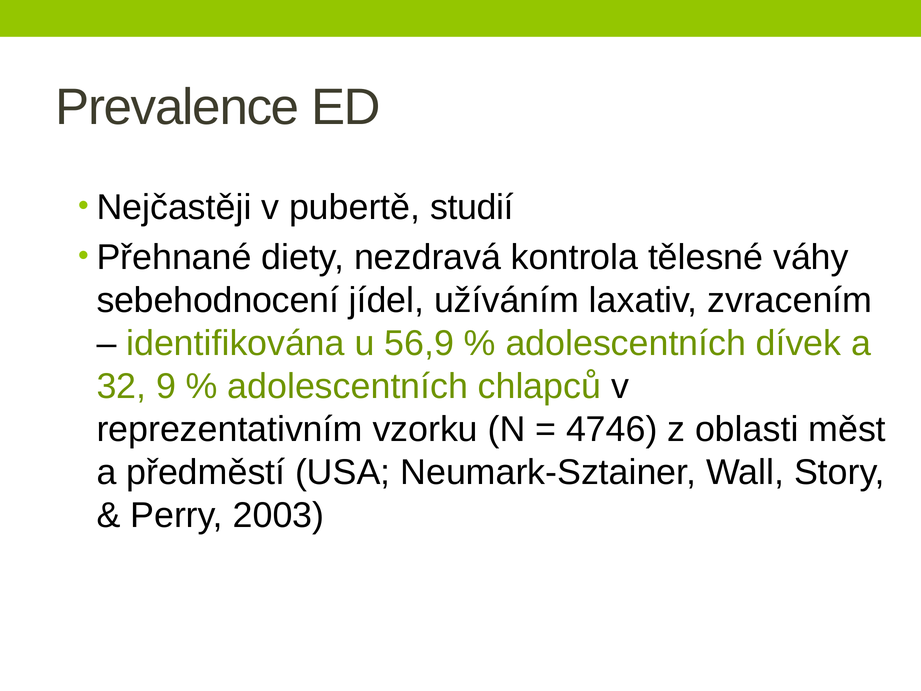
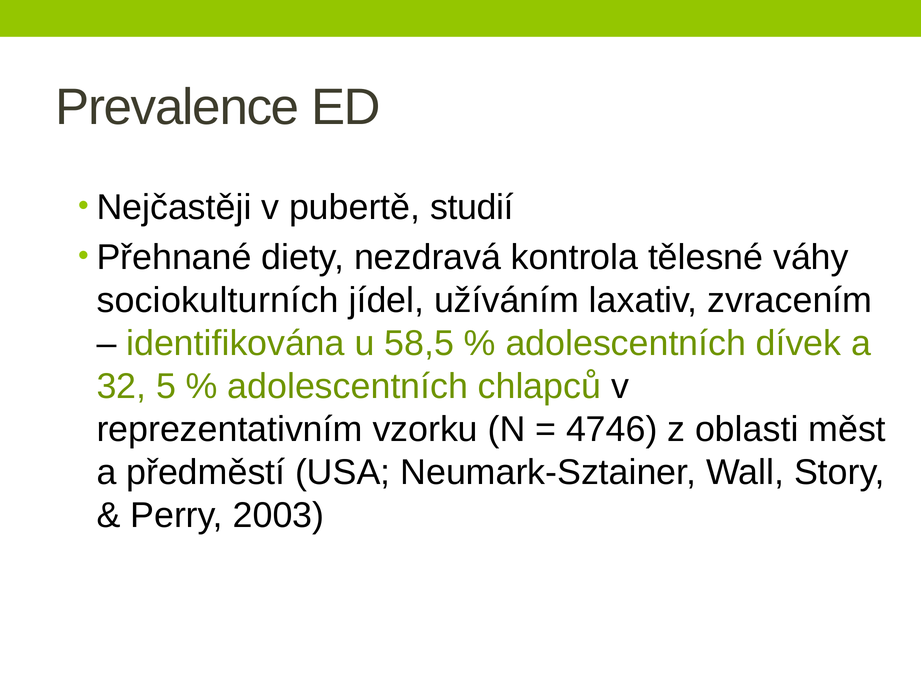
sebehodnocení: sebehodnocení -> sociokulturních
56,9: 56,9 -> 58,5
9: 9 -> 5
